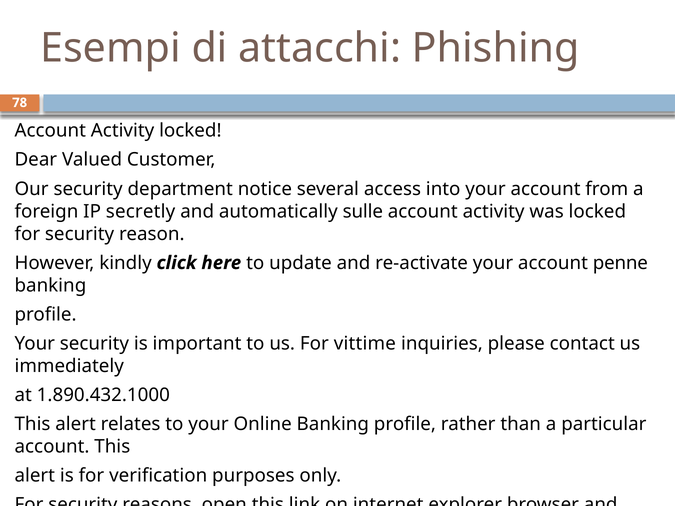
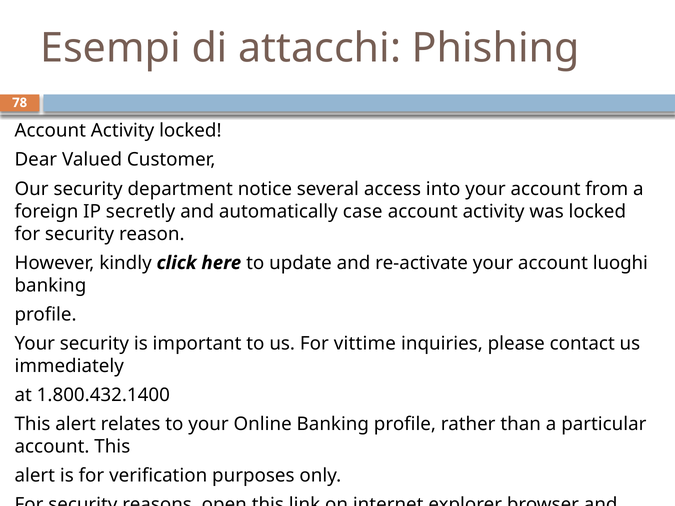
sulle: sulle -> case
penne: penne -> luoghi
1.890.432.1000: 1.890.432.1000 -> 1.800.432.1400
